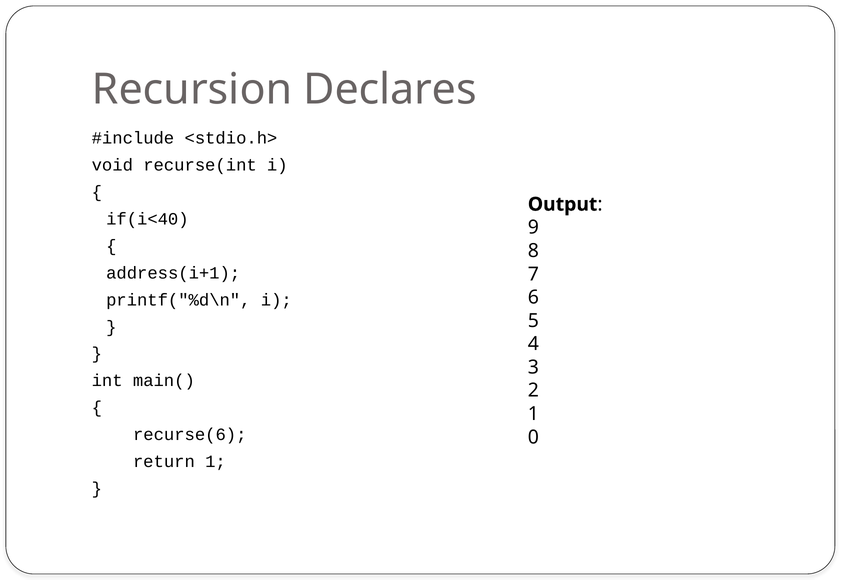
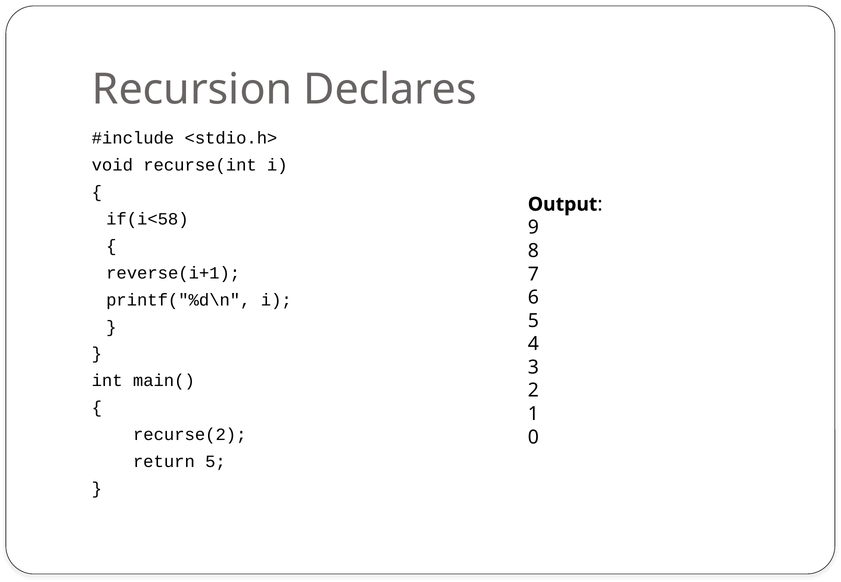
if(i<40: if(i<40 -> if(i<58
address(i+1: address(i+1 -> reverse(i+1
recurse(6: recurse(6 -> recurse(2
return 1: 1 -> 5
